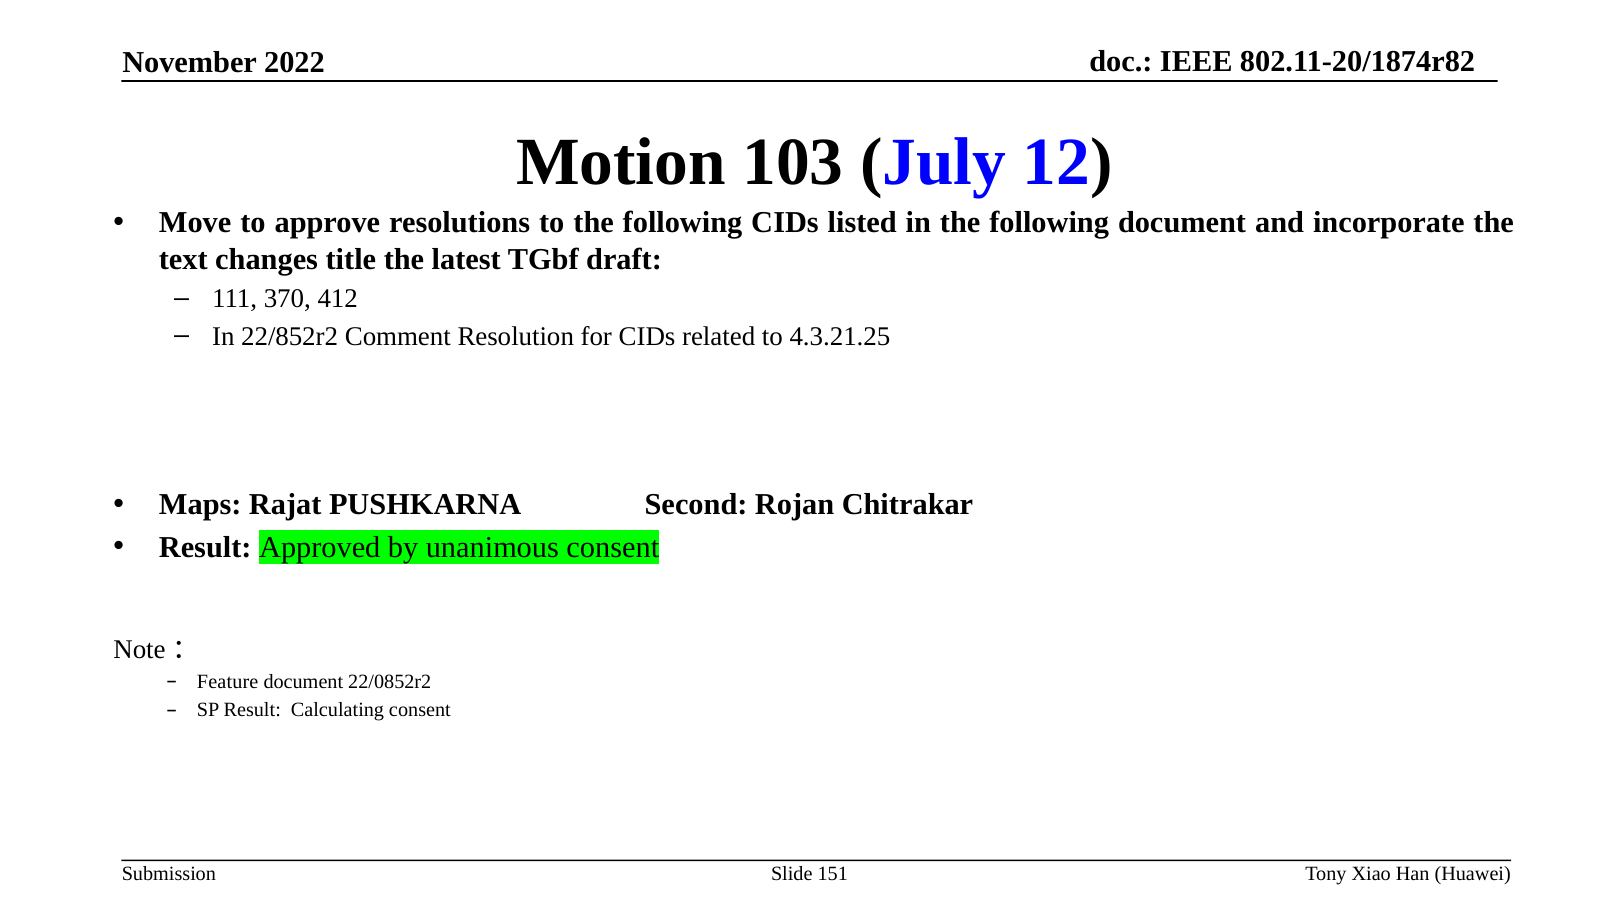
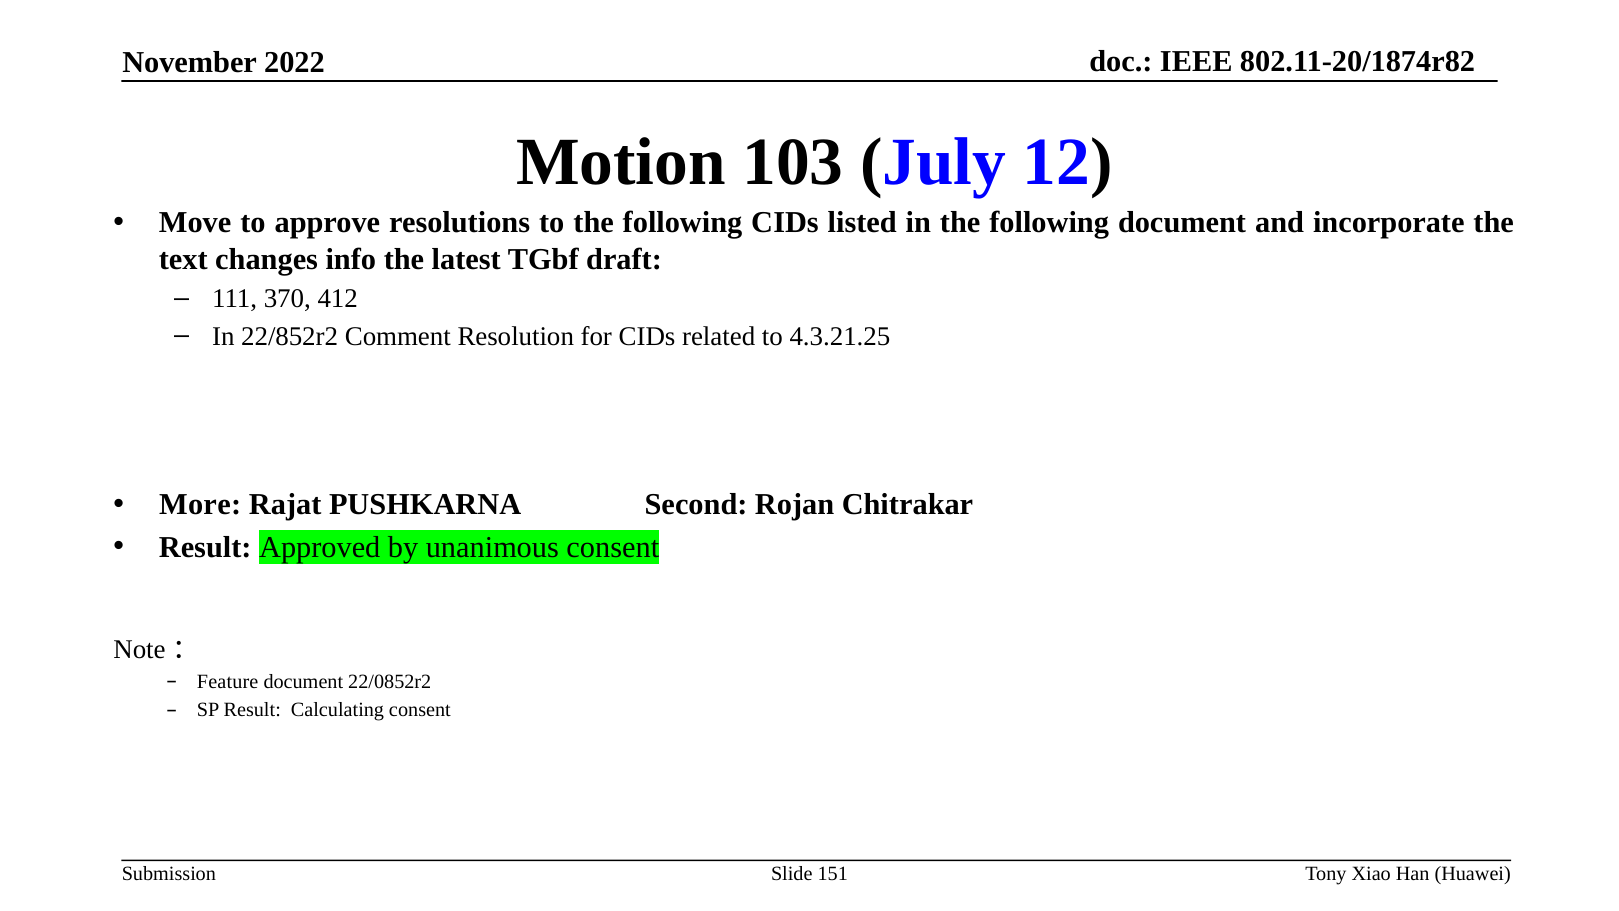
title: title -> info
Maps: Maps -> More
